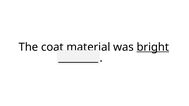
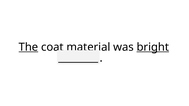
The underline: none -> present
